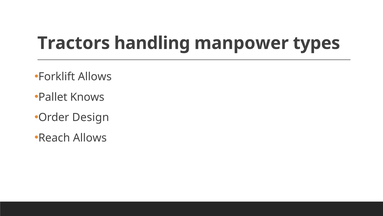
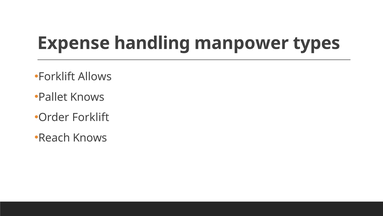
Tractors: Tractors -> Expense
Order Design: Design -> Forklift
Reach Allows: Allows -> Knows
